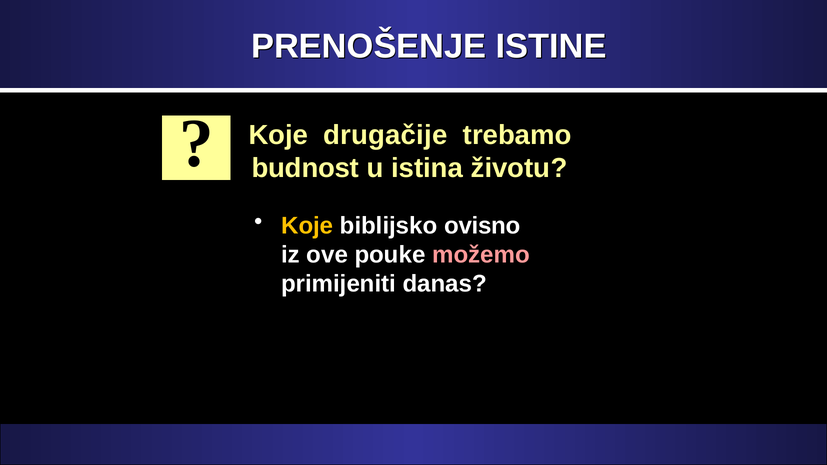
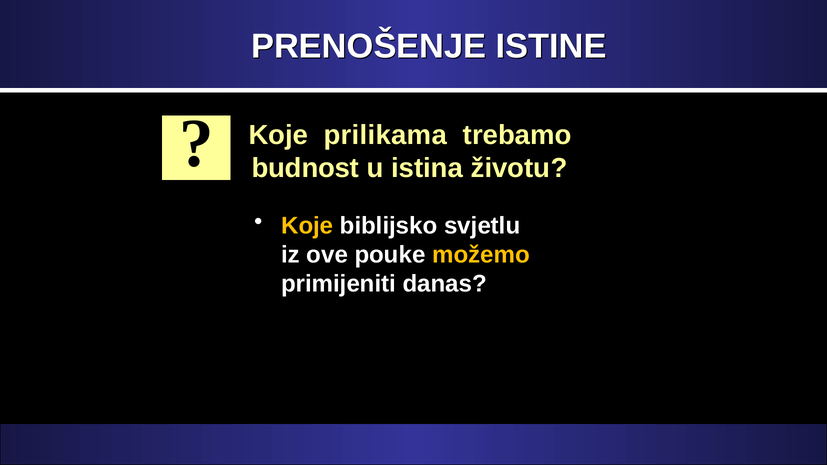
drugačije: drugačije -> prilikama
ovisno: ovisno -> svjetlu
možemo colour: pink -> yellow
